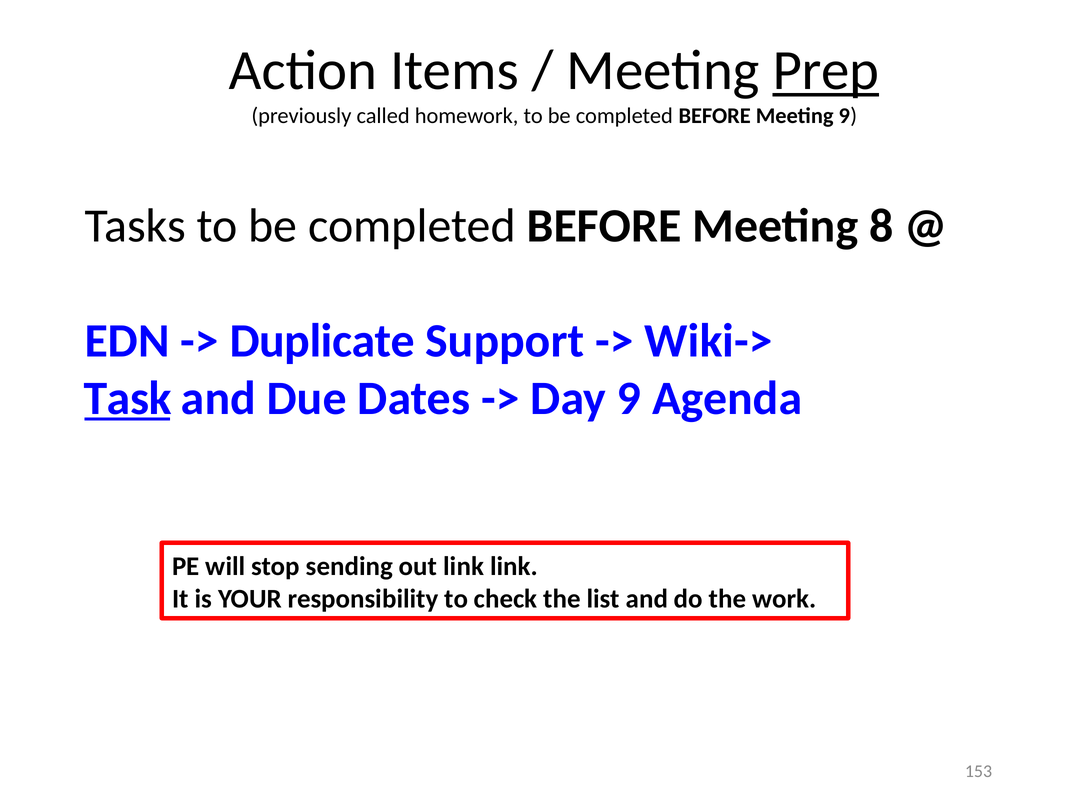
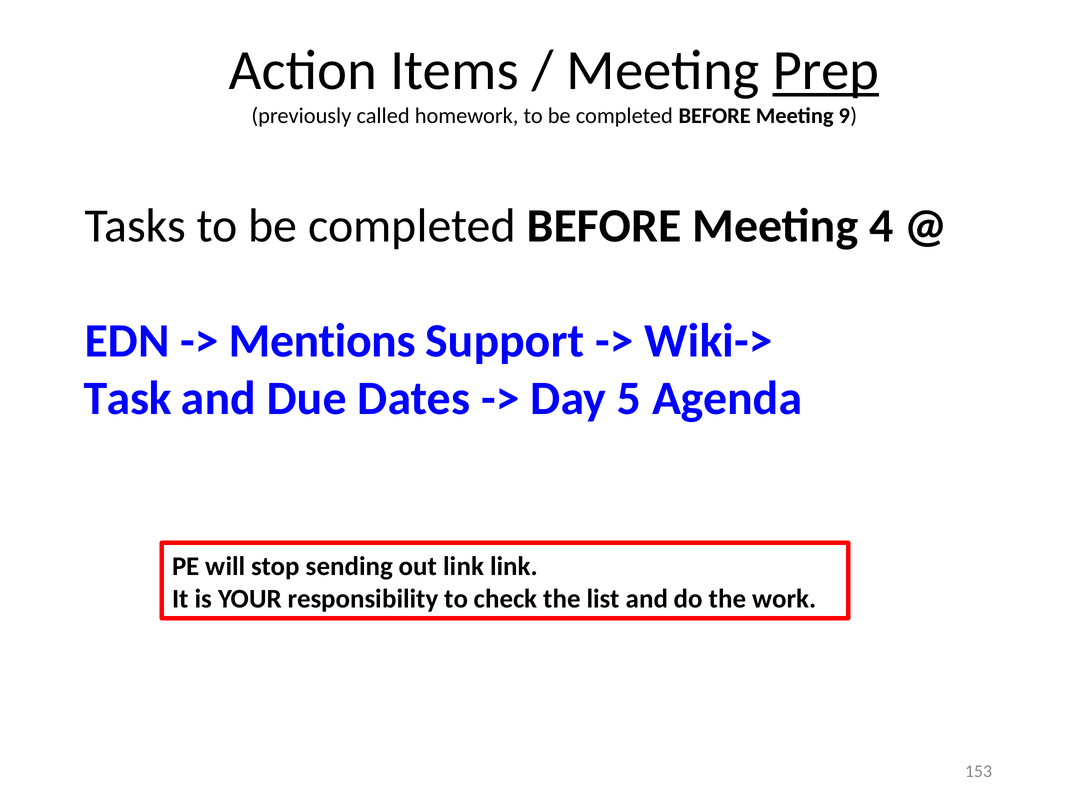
8: 8 -> 4
Duplicate: Duplicate -> Mentions
Task underline: present -> none
Day 9: 9 -> 5
